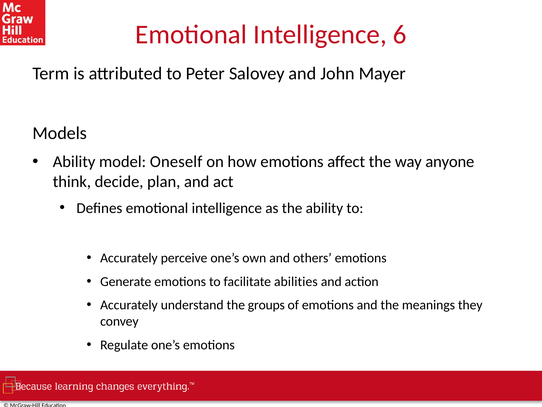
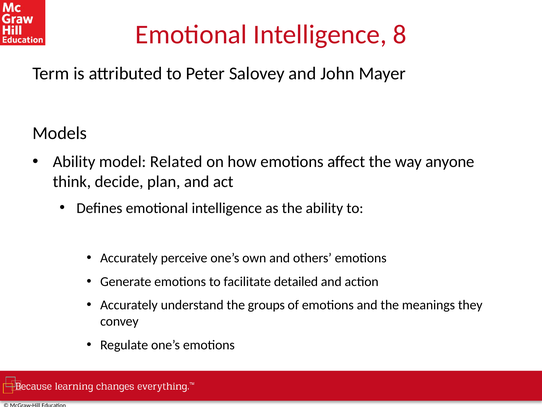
6: 6 -> 8
Oneself: Oneself -> Related
abilities: abilities -> detailed
